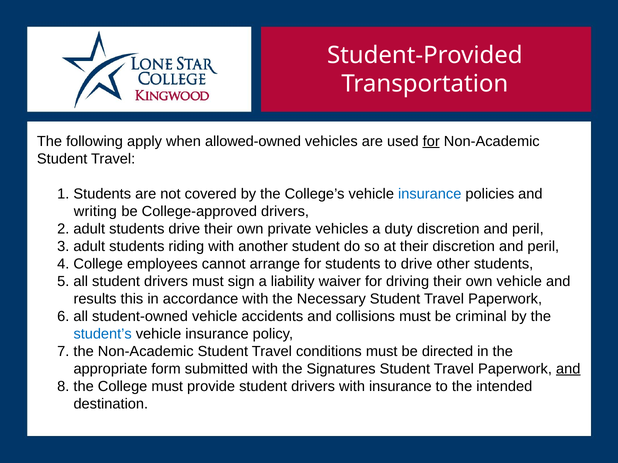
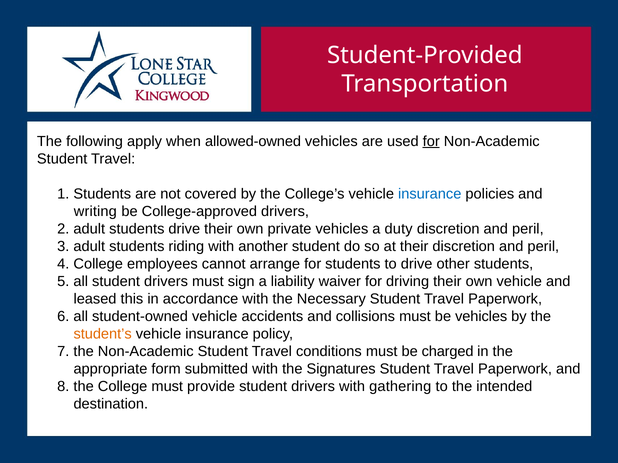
results: results -> leased
be criminal: criminal -> vehicles
student’s colour: blue -> orange
directed: directed -> charged
and at (568, 369) underline: present -> none
with insurance: insurance -> gathering
